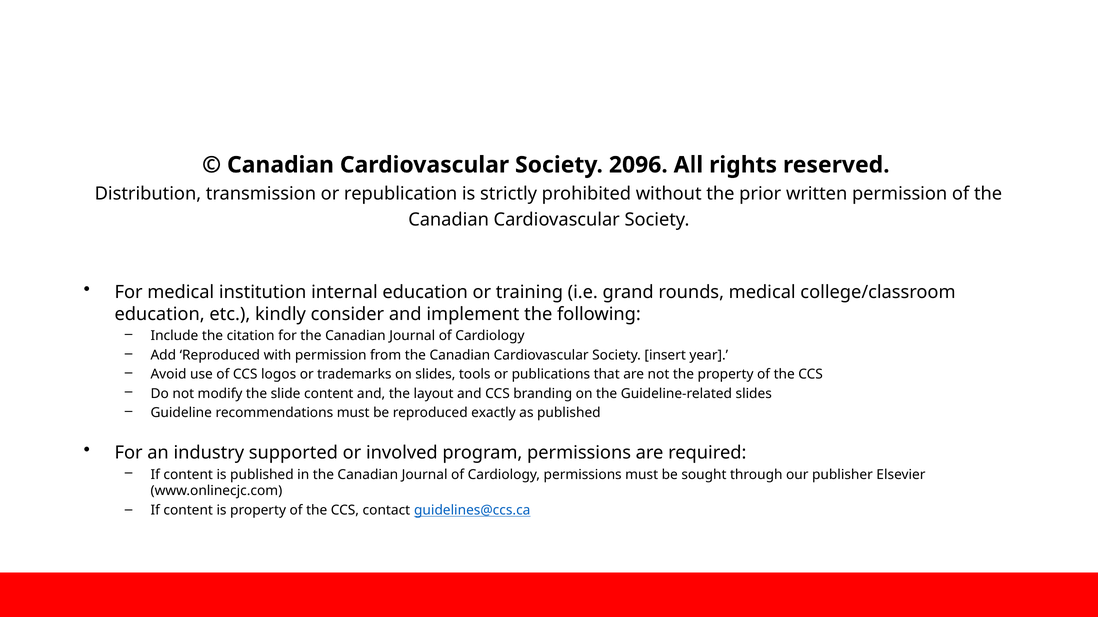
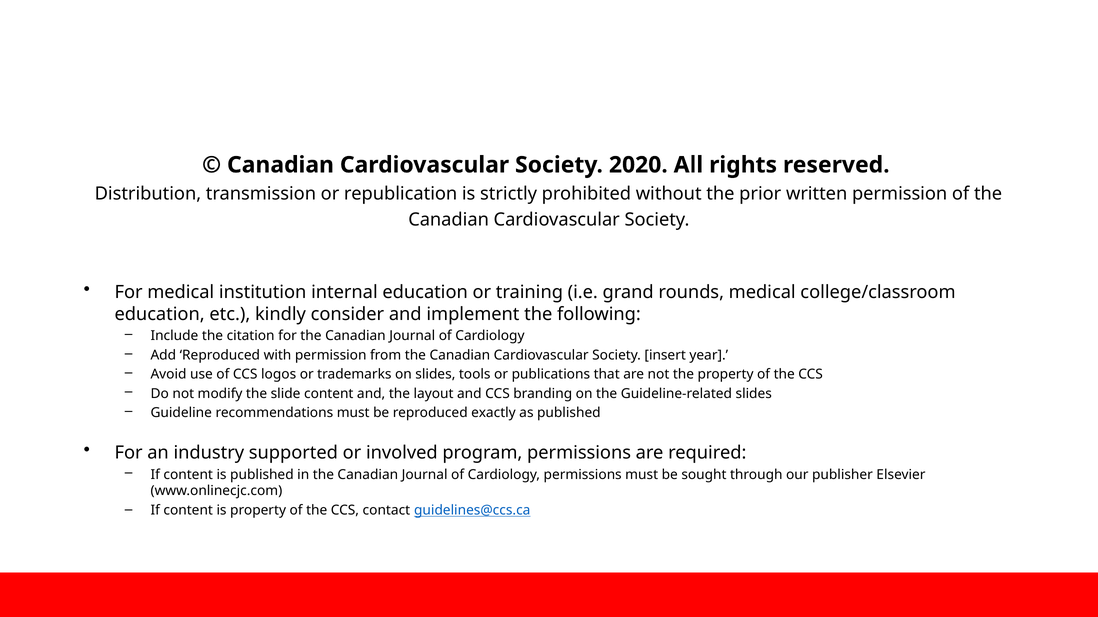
2096: 2096 -> 2020
